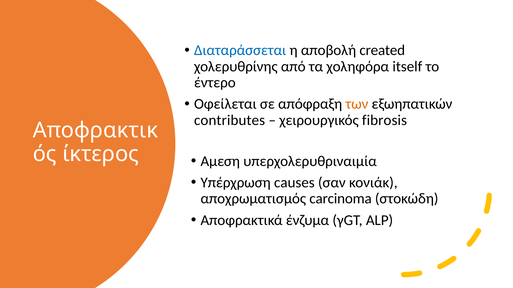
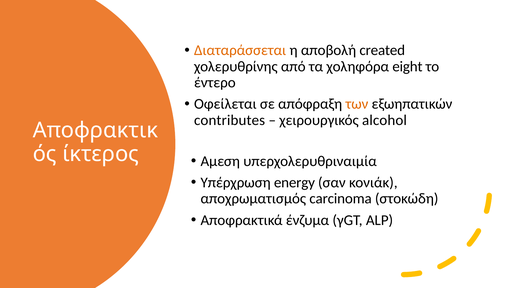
Διαταράσσεται colour: blue -> orange
itself: itself -> eight
fibrosis: fibrosis -> alcohol
causes: causes -> energy
